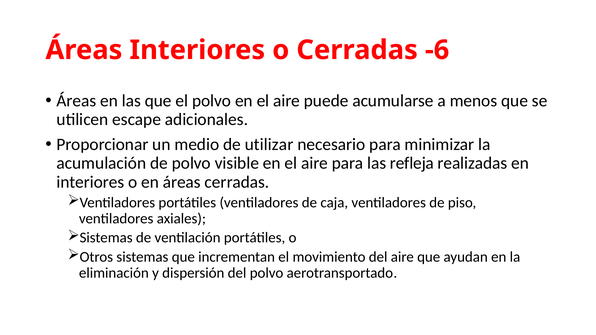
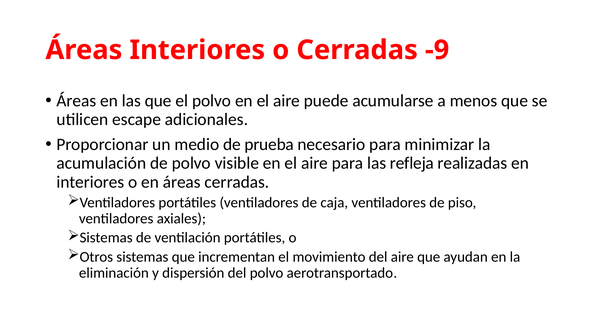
-6: -6 -> -9
utilizar: utilizar -> prueba
